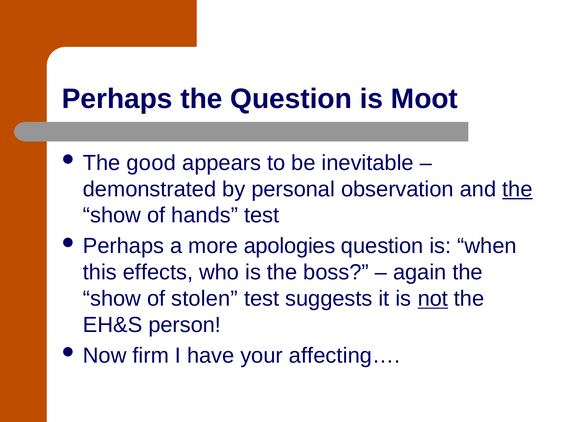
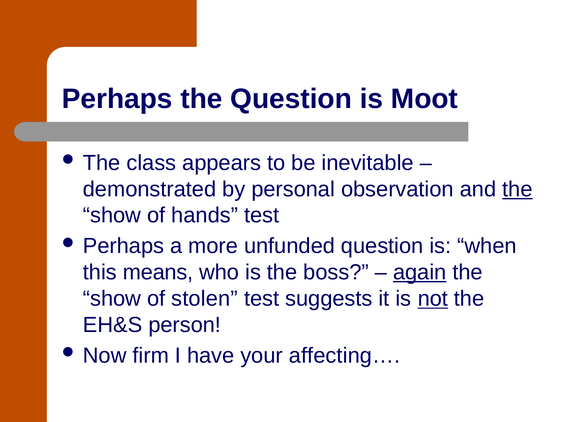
good: good -> class
apologies: apologies -> unfunded
effects: effects -> means
again underline: none -> present
